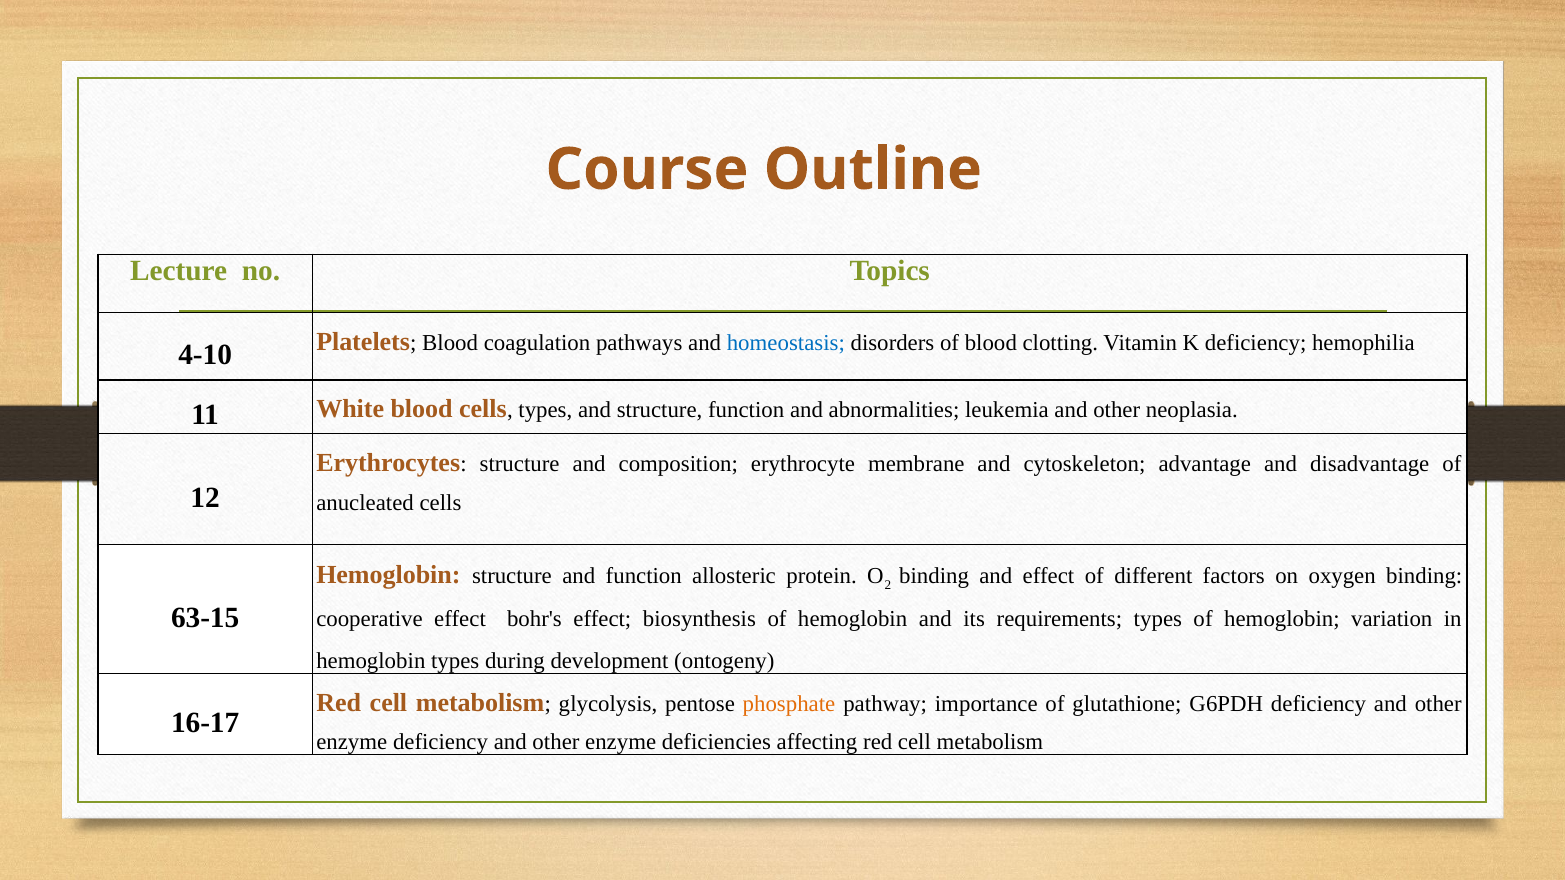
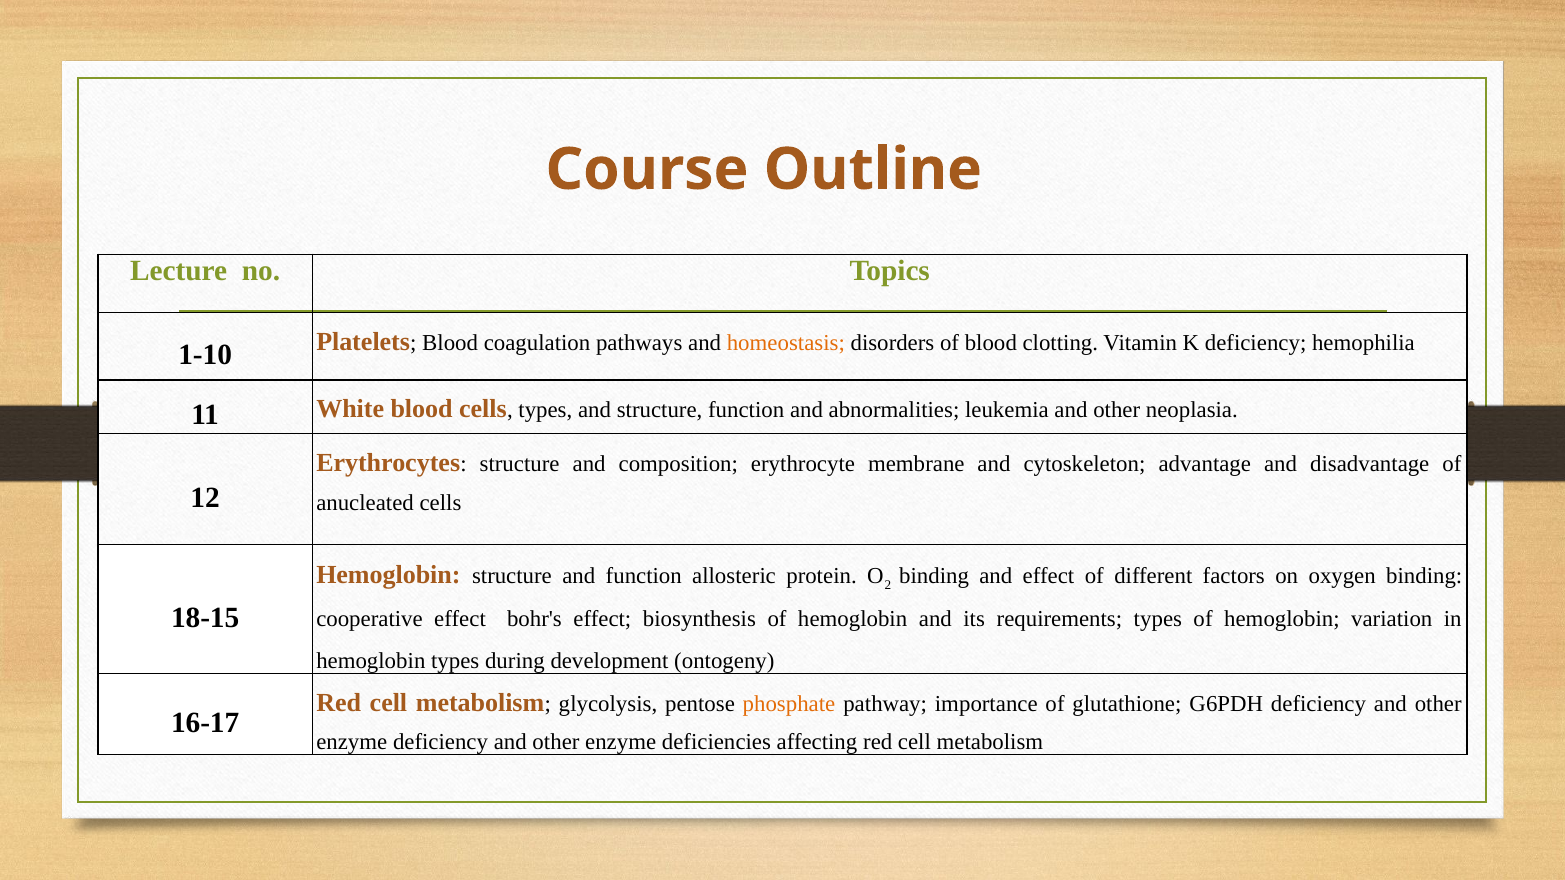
4-10: 4-10 -> 1-10
homeostasis colour: blue -> orange
63-15: 63-15 -> 18-15
